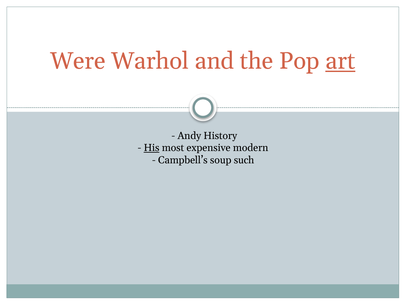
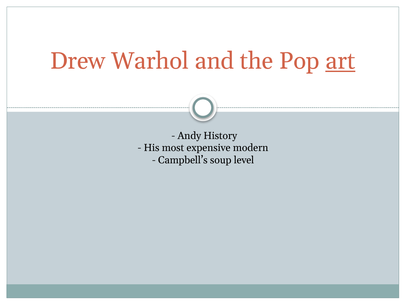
Were: Were -> Drew
His underline: present -> none
such: such -> level
